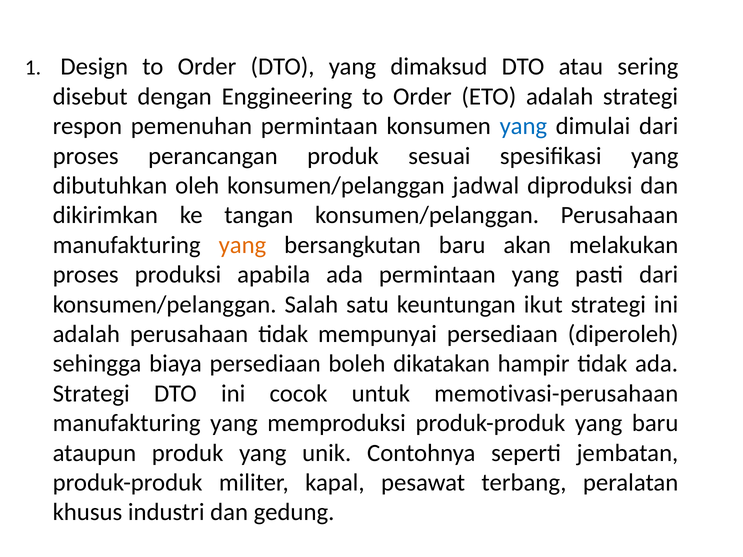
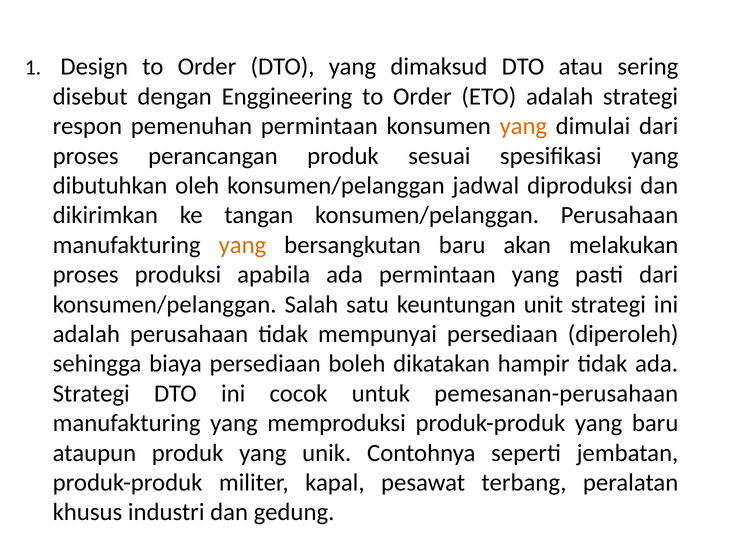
yang at (523, 126) colour: blue -> orange
ikut: ikut -> unit
memotivasi-perusahaan: memotivasi-perusahaan -> pemesanan-perusahaan
